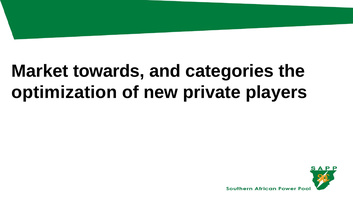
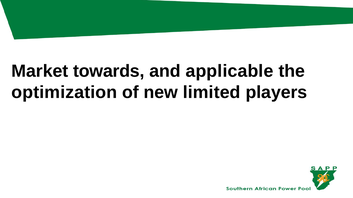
categories: categories -> applicable
private: private -> limited
